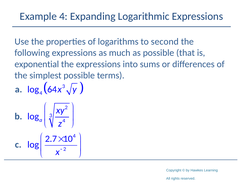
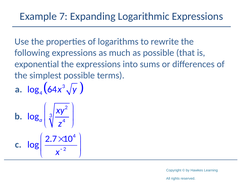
Example 4: 4 -> 7
second: second -> rewrite
